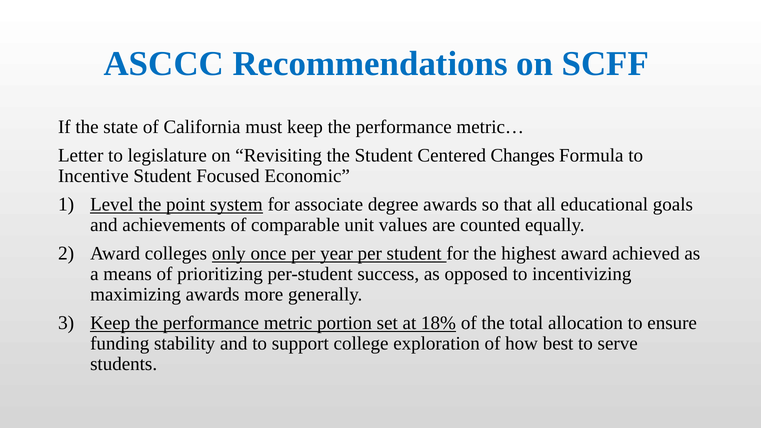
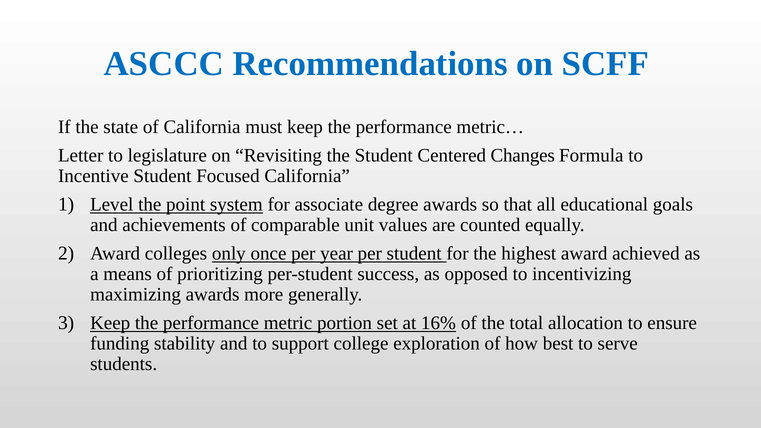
Focused Economic: Economic -> California
18%: 18% -> 16%
